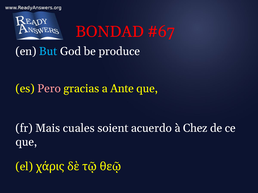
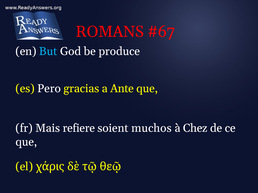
BONDAD: BONDAD -> ROMANS
Pero colour: pink -> white
cuales: cuales -> refiere
acuerdo: acuerdo -> muchos
